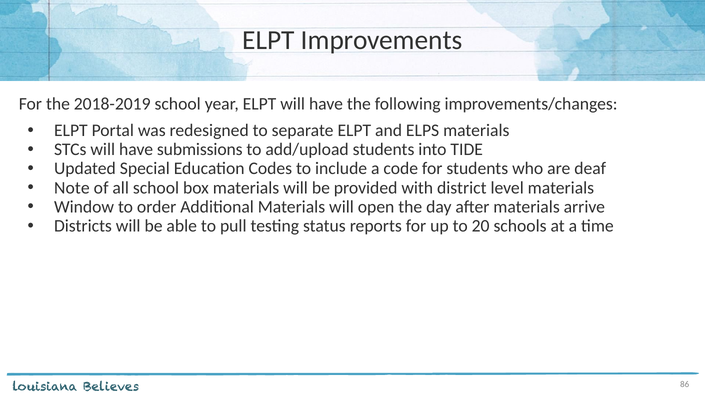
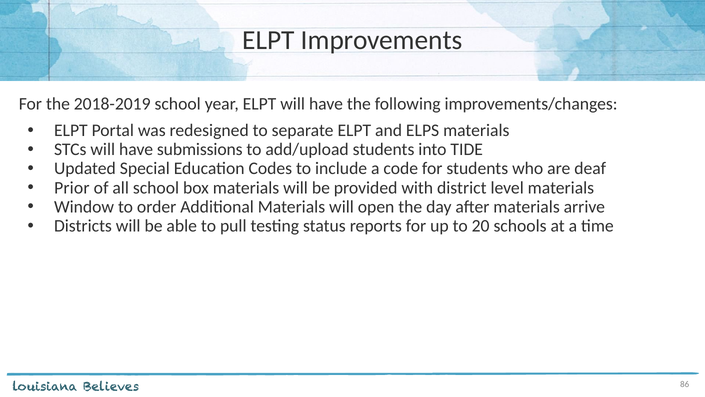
Note: Note -> Prior
